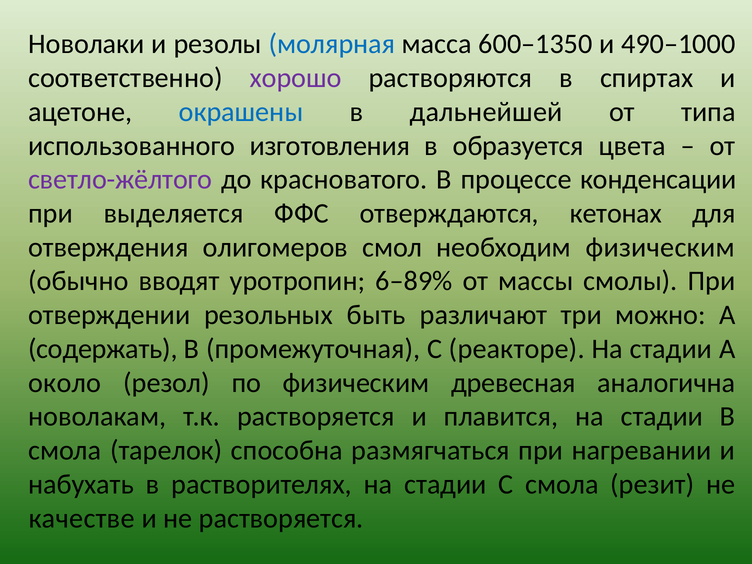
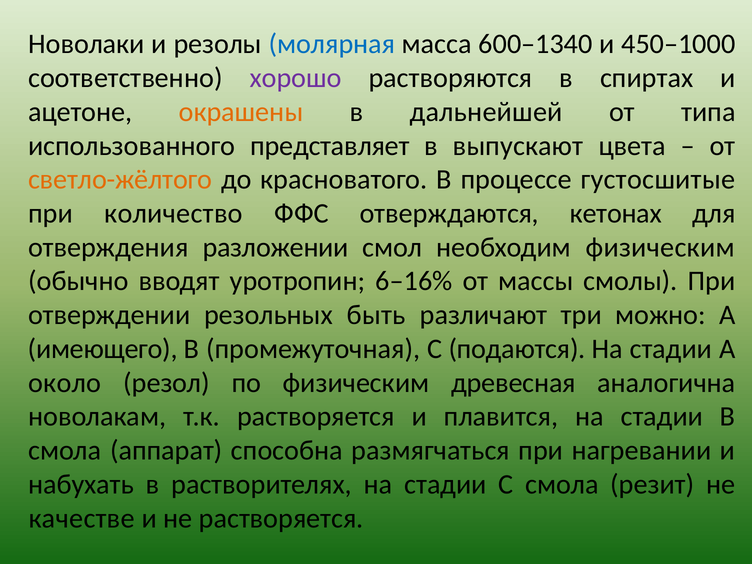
600–1350: 600–1350 -> 600–1340
490–1000: 490–1000 -> 450–1000
окрашены colour: blue -> orange
изготовления: изготовления -> представляет
образуется: образуется -> выпускают
светло-жёлтого colour: purple -> orange
конденсации: конденсации -> густосшитые
выделяется: выделяется -> количество
олигомеров: олигомеров -> разложении
6–89%: 6–89% -> 6–16%
содержать: содержать -> имеющего
реакторе: реакторе -> подаются
тарелок: тарелок -> аппарат
